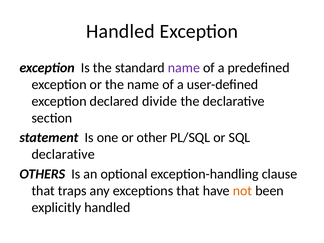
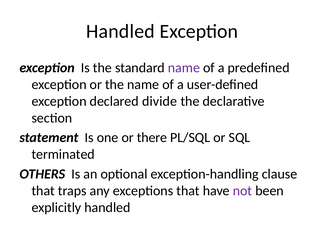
other: other -> there
declarative at (63, 154): declarative -> terminated
not colour: orange -> purple
